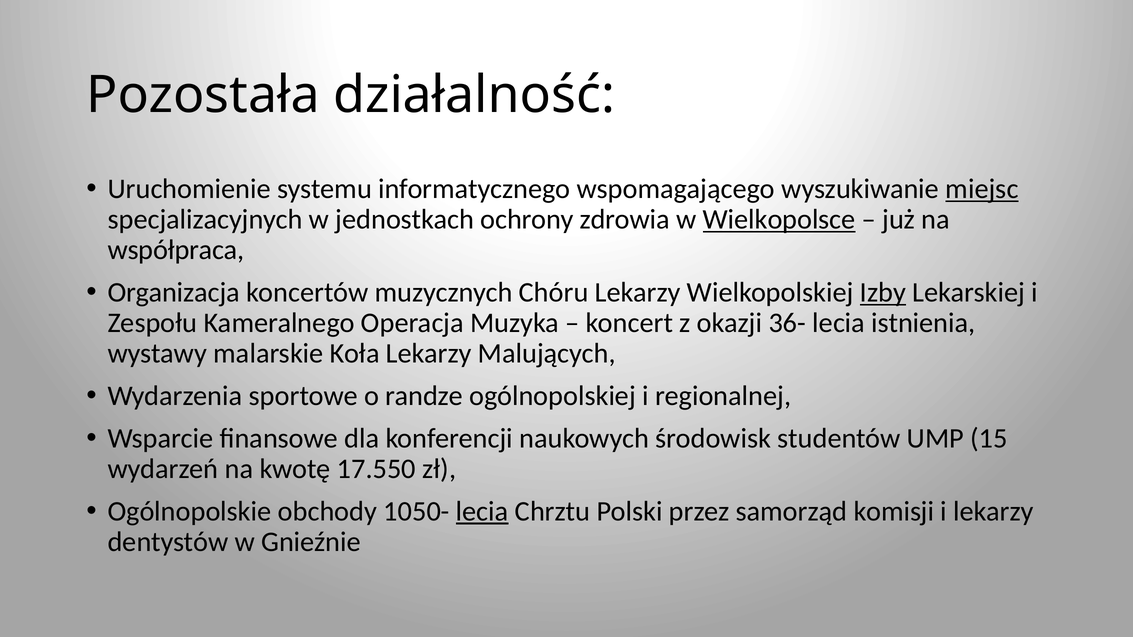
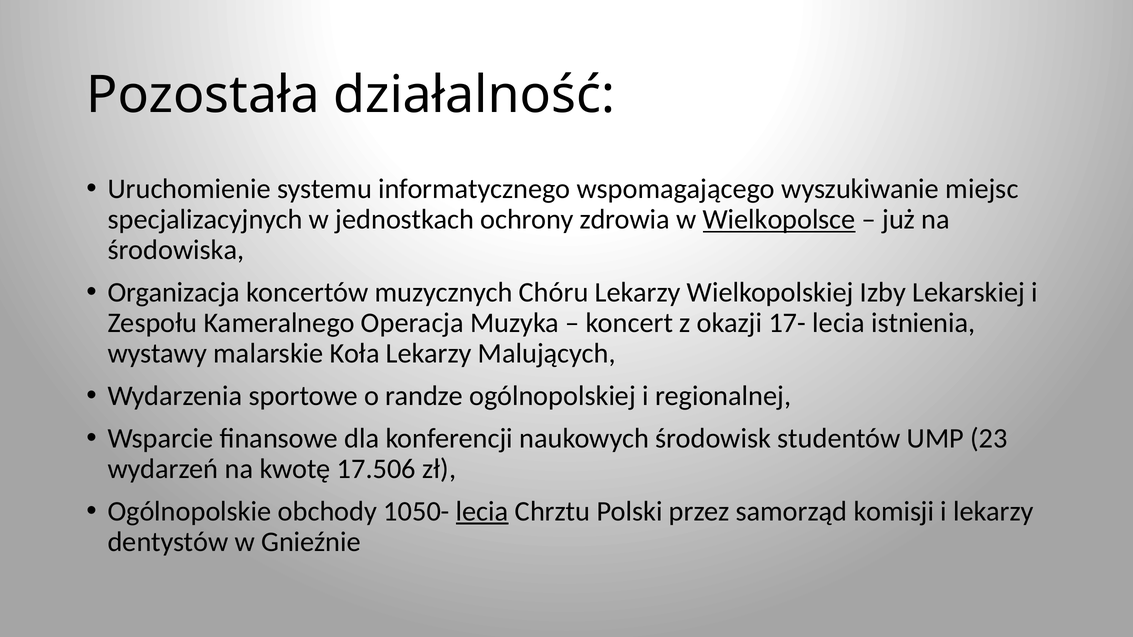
miejsc underline: present -> none
współpraca: współpraca -> środowiska
Izby underline: present -> none
36-: 36- -> 17-
15: 15 -> 23
17.550: 17.550 -> 17.506
